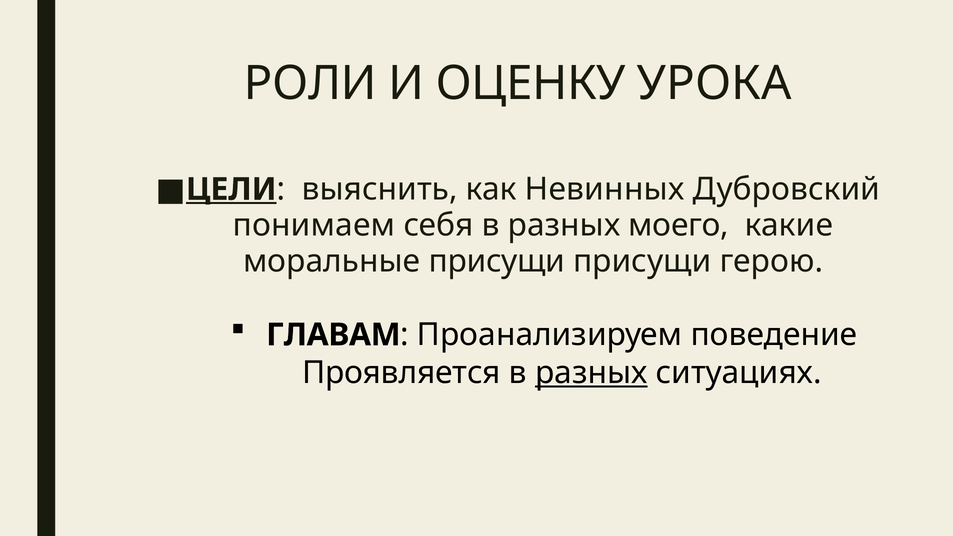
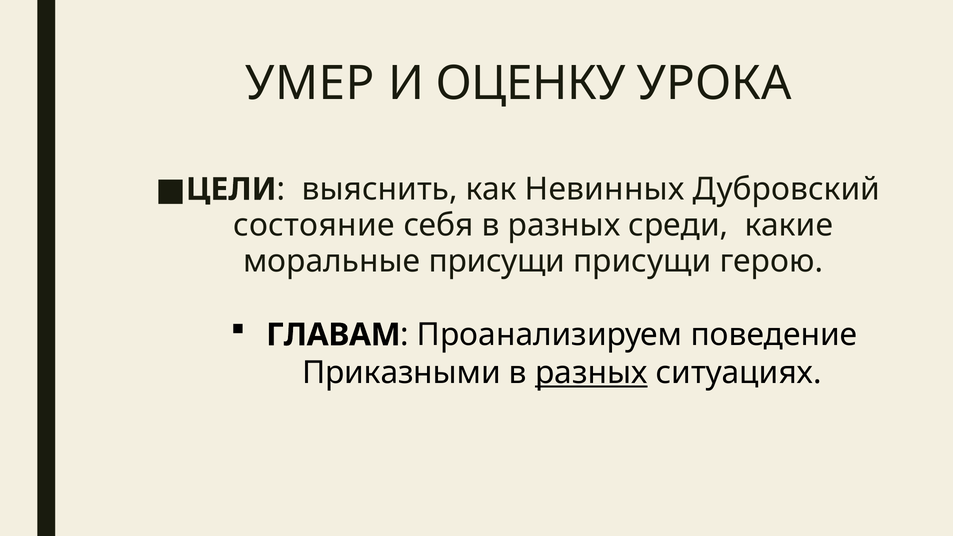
РОЛИ: РОЛИ -> УМЕР
ЦЕЛИ underline: present -> none
понимаем: понимаем -> состояние
моего: моего -> среди
Проявляется: Проявляется -> Приказными
